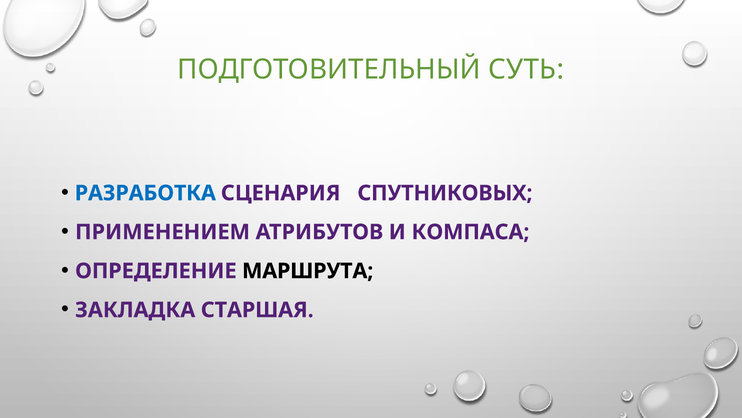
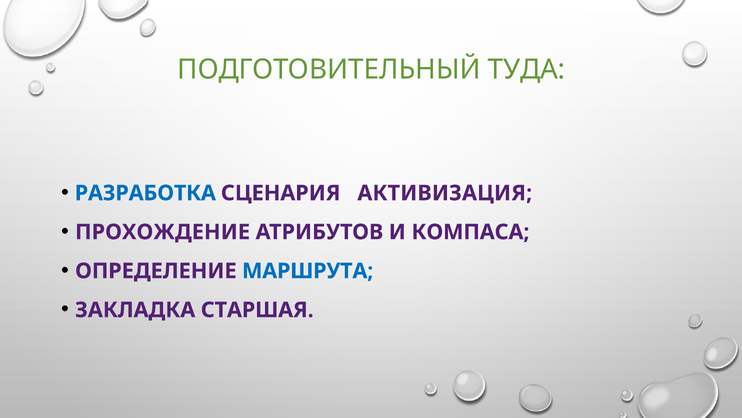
СУТЬ: СУТЬ -> ТУДА
СПУТНИКОВЫХ: СПУТНИКОВЫХ -> АКТИВИЗАЦИЯ
ПРИМЕНЕНИЕМ: ПРИМЕНЕНИЕМ -> ПРОХОЖДЕНИЕ
МАРШРУТА colour: black -> blue
